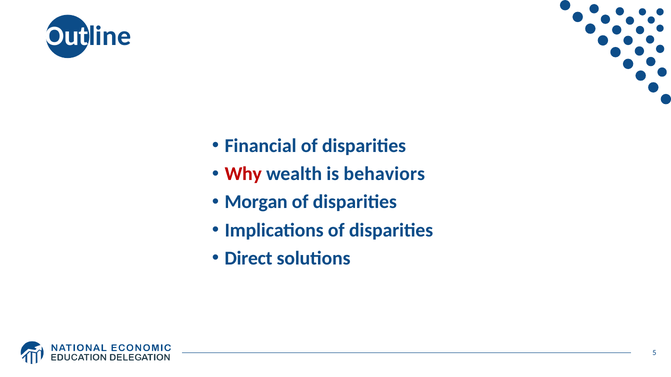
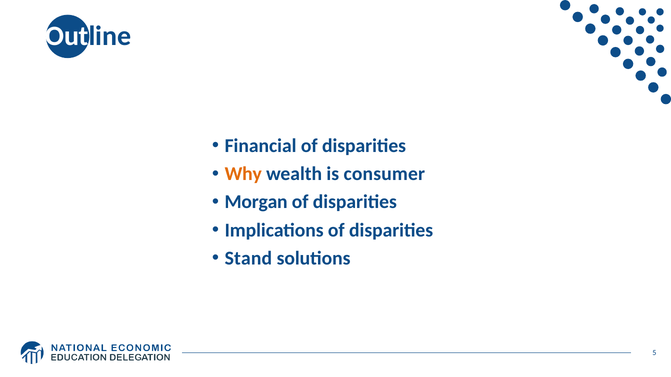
Why colour: red -> orange
behaviors: behaviors -> consumer
Direct: Direct -> Stand
